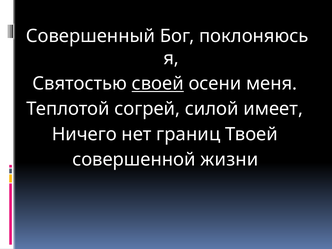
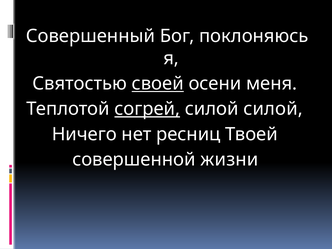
согрей underline: none -> present
силой имеет: имеет -> силой
границ: границ -> ресниц
